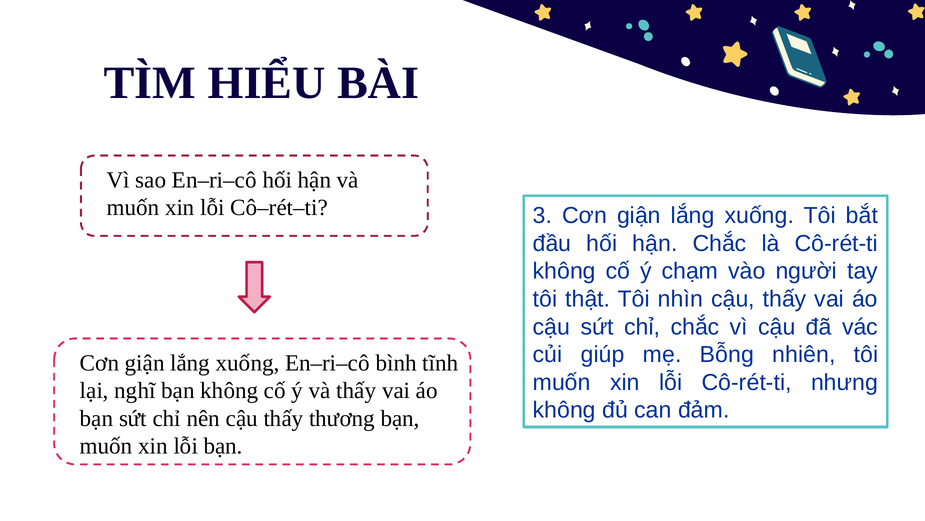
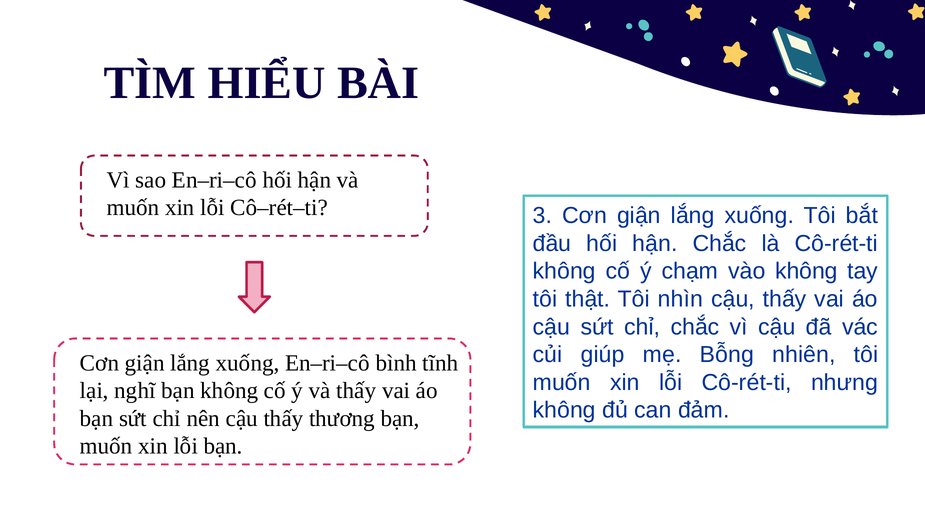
vào người: người -> không
